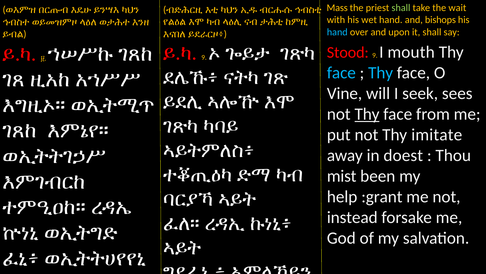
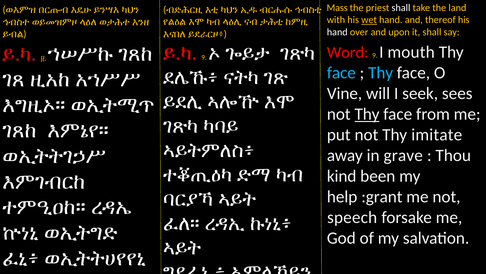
shall at (401, 8) colour: light green -> white
wait: wait -> land
wet underline: none -> present
bishops: bishops -> thereof
hand at (337, 32) colour: light blue -> white
Stood: Stood -> Word
doest: doest -> grave
mist: mist -> kind
instead: instead -> speech
